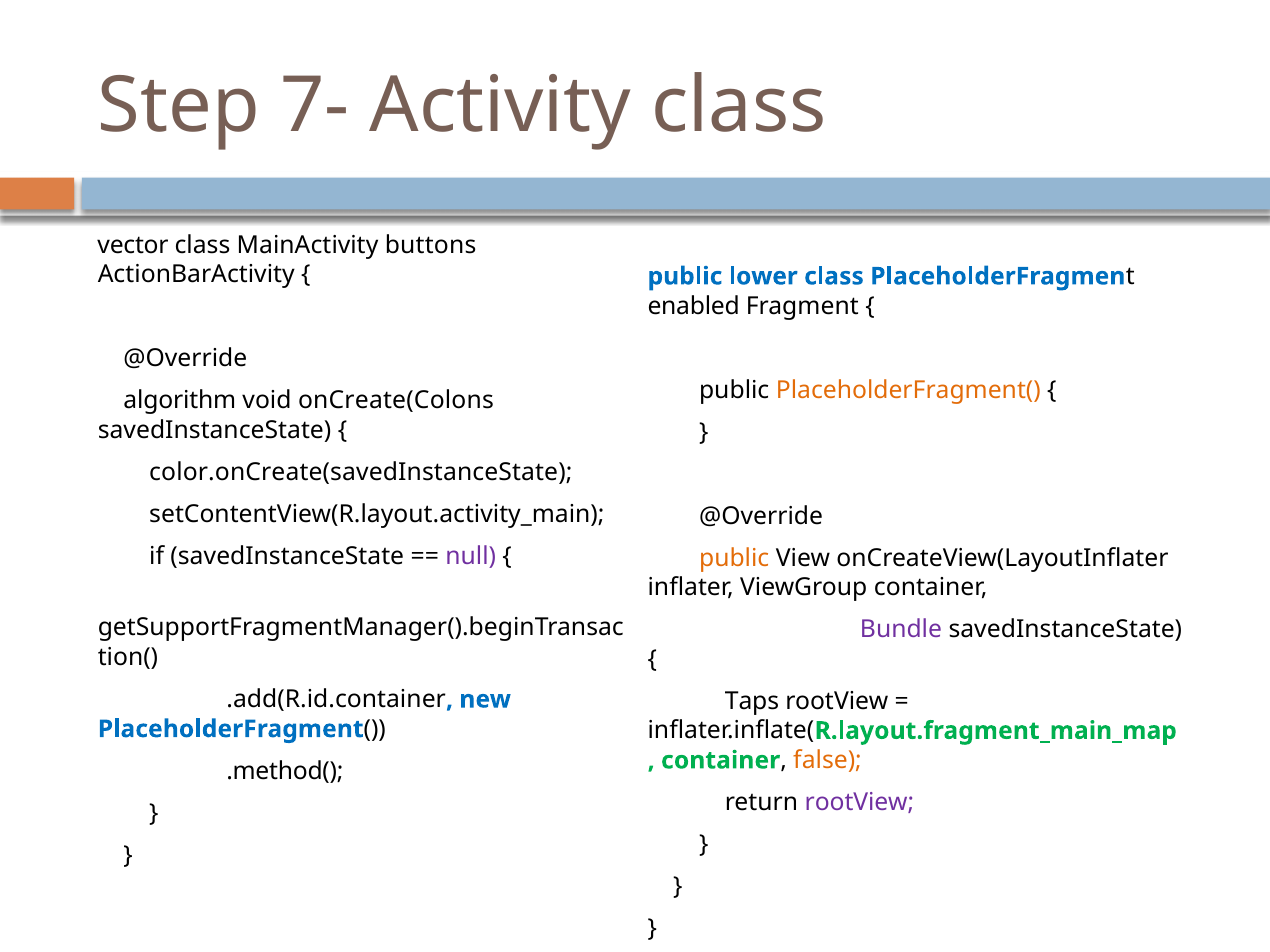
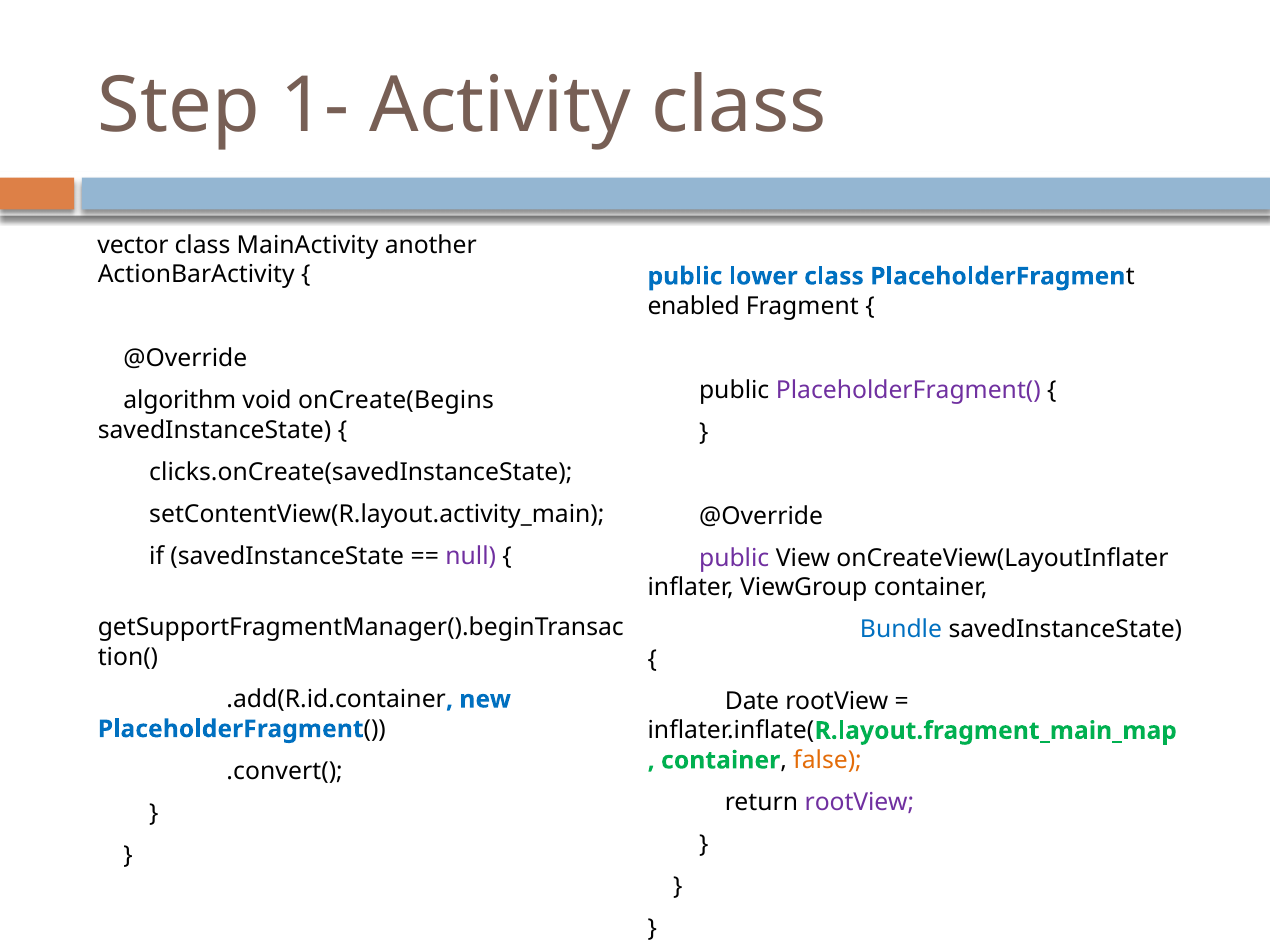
7-: 7- -> 1-
buttons: buttons -> another
PlaceholderFragment( at (908, 390) colour: orange -> purple
onCreate(Colons: onCreate(Colons -> onCreate(Begins
color.onCreate(savedInstanceState: color.onCreate(savedInstanceState -> clicks.onCreate(savedInstanceState
public at (734, 558) colour: orange -> purple
Bundle colour: purple -> blue
Taps: Taps -> Date
.method(: .method( -> .convert(
